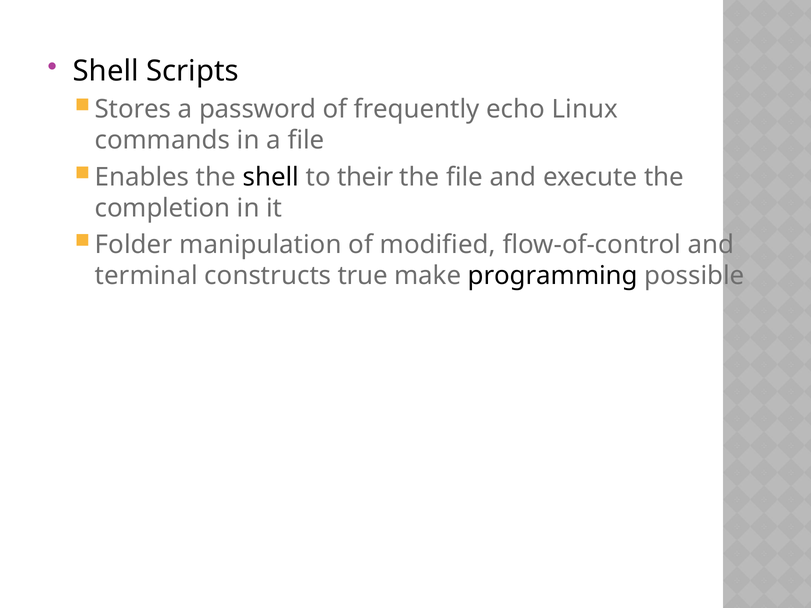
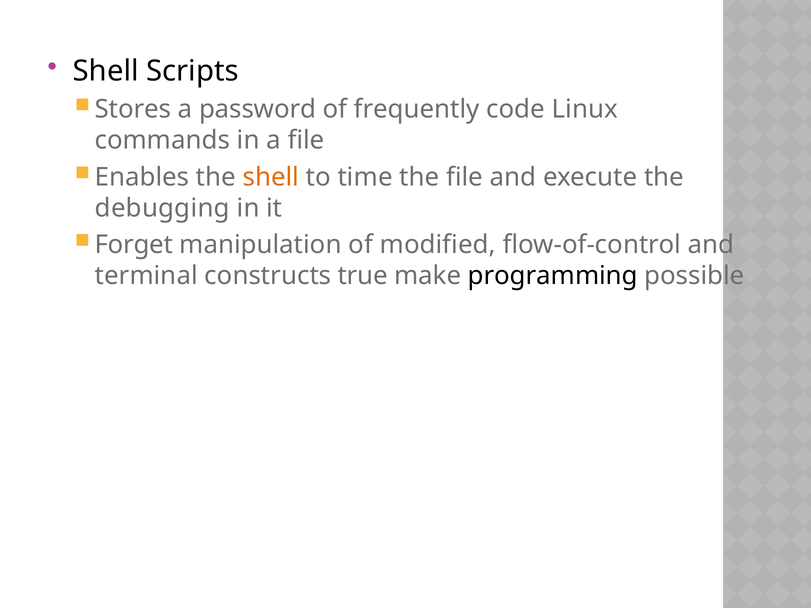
echo: echo -> code
shell at (271, 177) colour: black -> orange
their: their -> time
completion: completion -> debugging
Folder: Folder -> Forget
